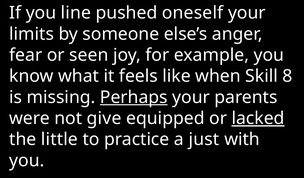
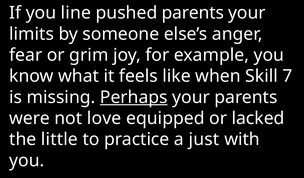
pushed oneself: oneself -> parents
seen: seen -> grim
8: 8 -> 7
give: give -> love
lacked underline: present -> none
